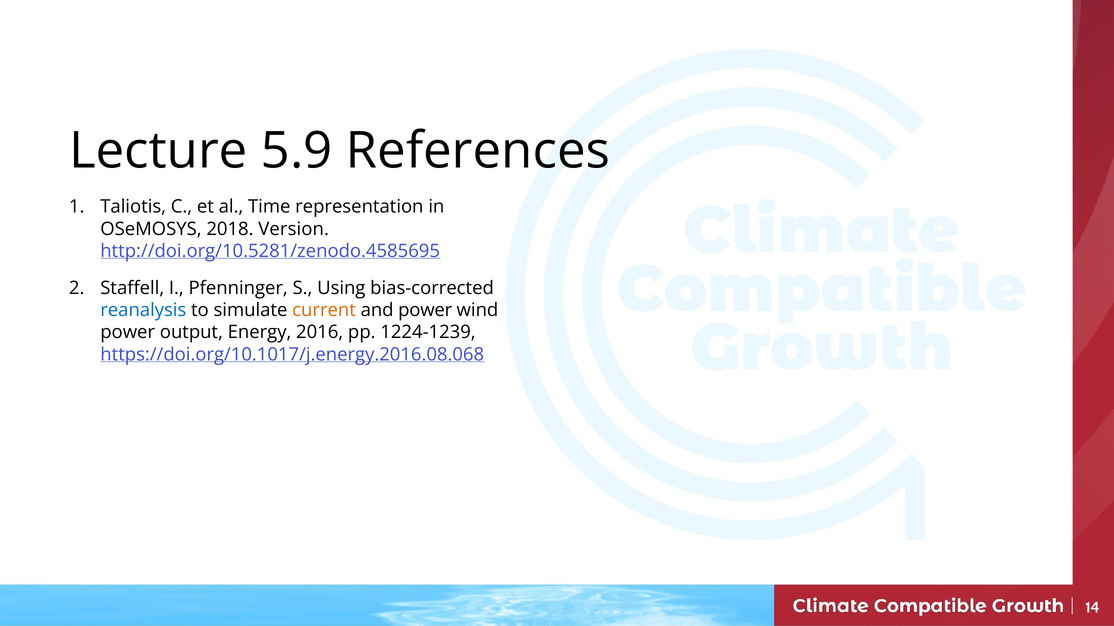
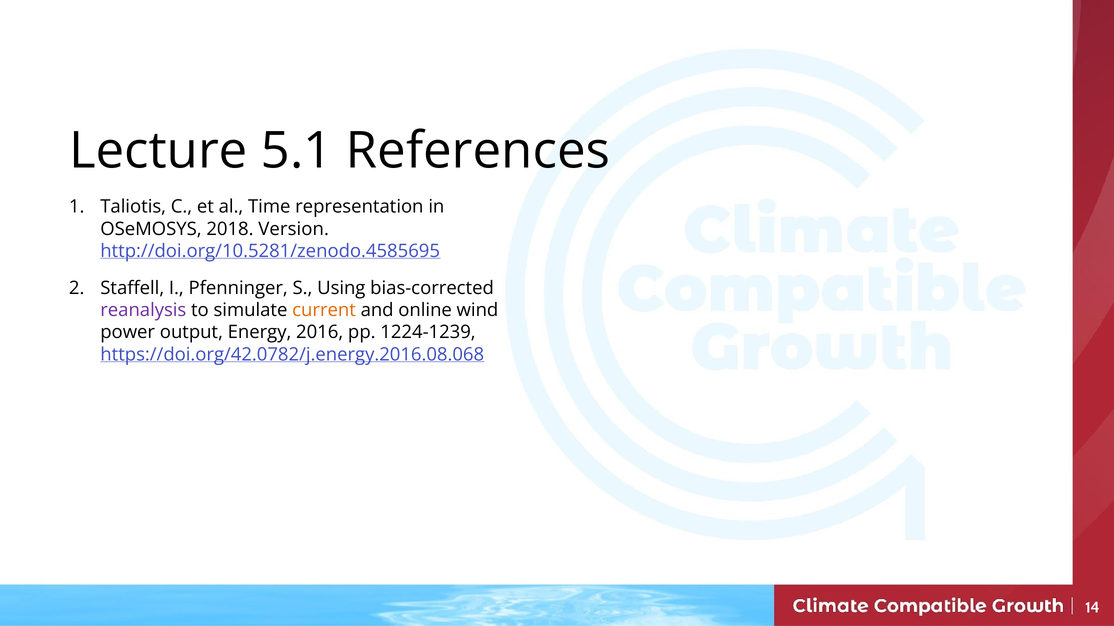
5.9: 5.9 -> 5.1
reanalysis colour: blue -> purple
and power: power -> online
https://doi.org/10.1017/j.energy.2016.08.068: https://doi.org/10.1017/j.energy.2016.08.068 -> https://doi.org/42.0782/j.energy.2016.08.068
